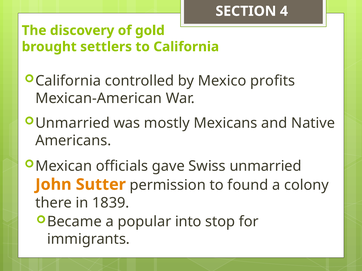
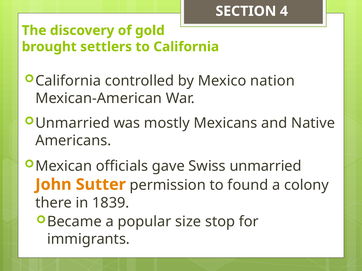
profits: profits -> nation
into: into -> size
